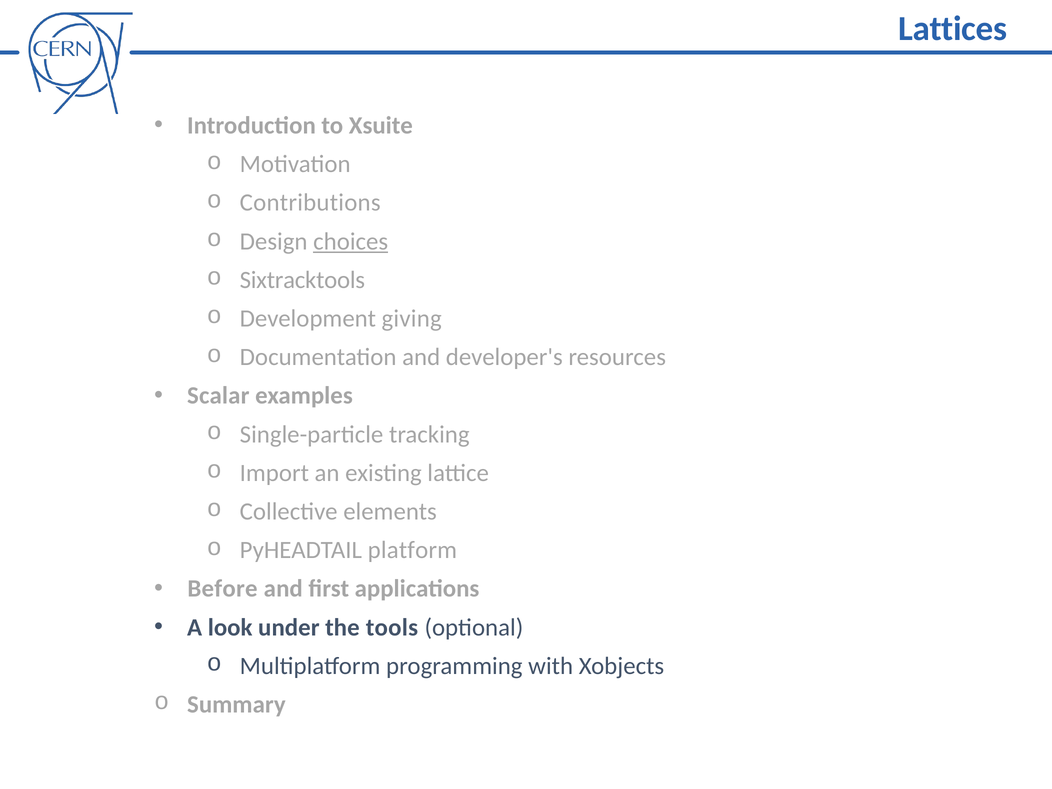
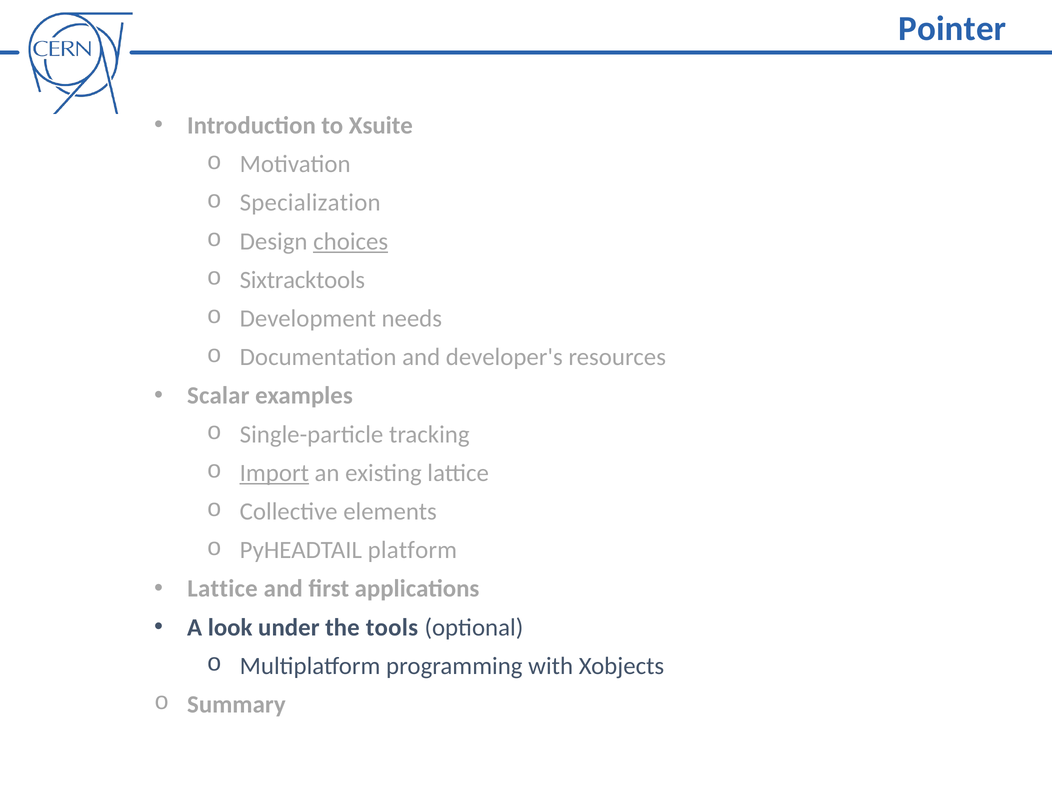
Lattices: Lattices -> Pointer
Contributions: Contributions -> Specialization
giving: giving -> needs
Import underline: none -> present
Before at (223, 589): Before -> Lattice
